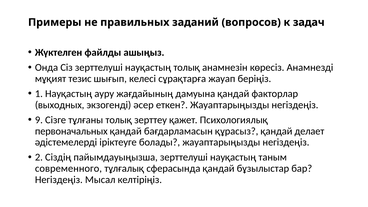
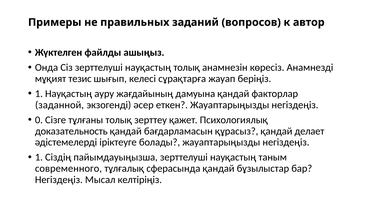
задач: задач -> автор
выходных: выходных -> заданной
9: 9 -> 0
первоначальных: первоначальных -> доказательность
2 at (39, 157): 2 -> 1
